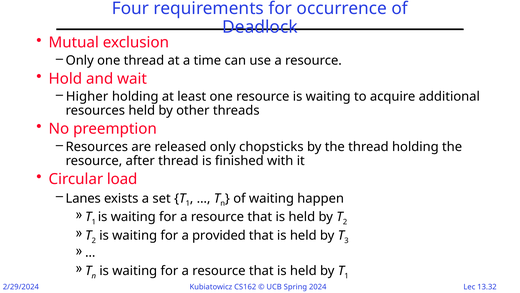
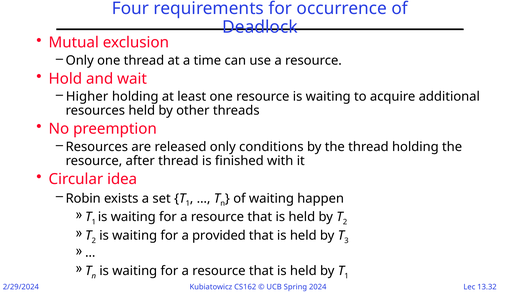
chopsticks: chopsticks -> conditions
load: load -> idea
Lanes: Lanes -> Robin
